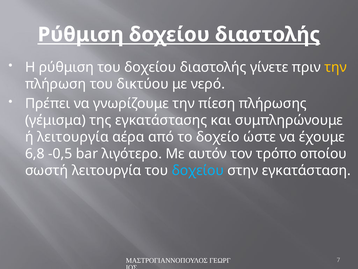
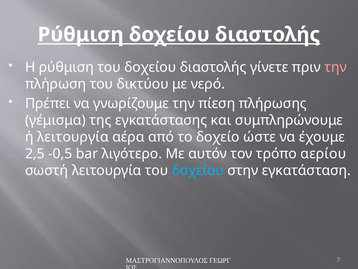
την at (336, 67) colour: yellow -> pink
6,8: 6,8 -> 2,5
οποίου: οποίου -> αερίου
